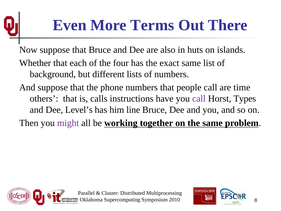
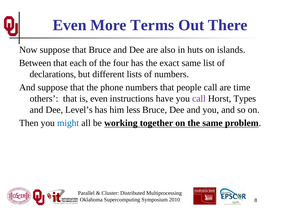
Whether: Whether -> Between
background: background -> declarations
is calls: calls -> even
line: line -> less
might colour: purple -> blue
